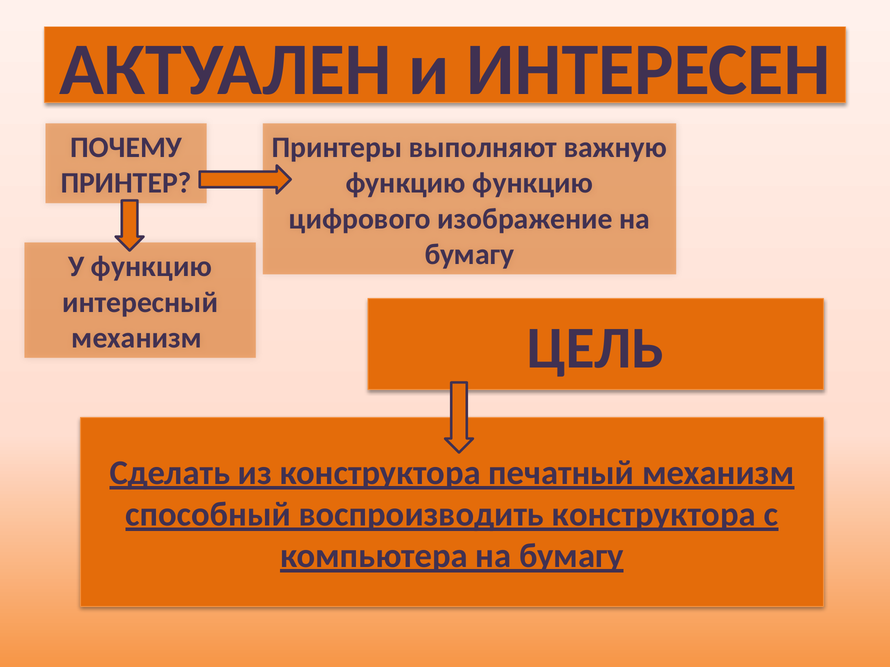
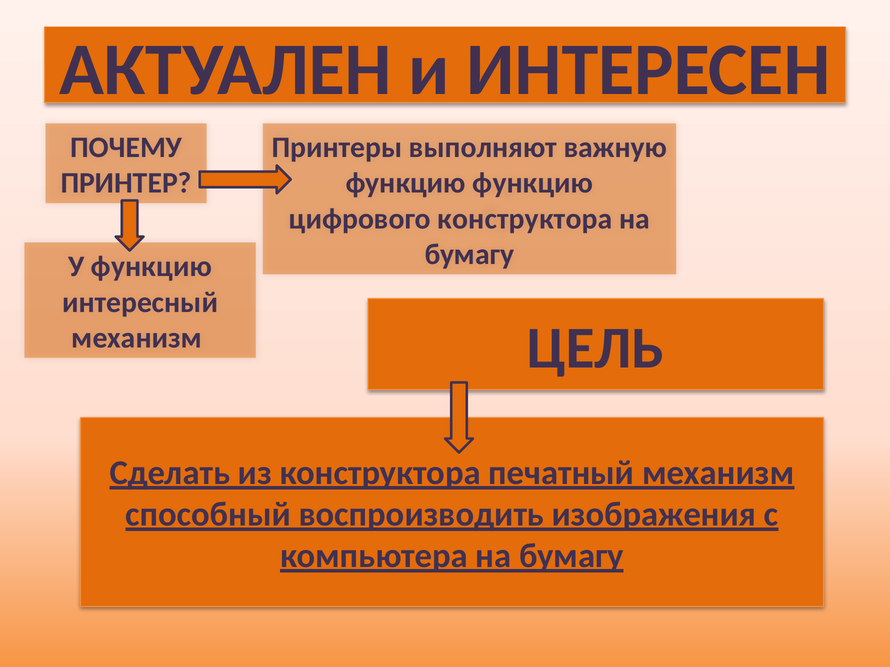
цифрового изображение: изображение -> конструктора
воспроизводить конструктора: конструктора -> изображения
